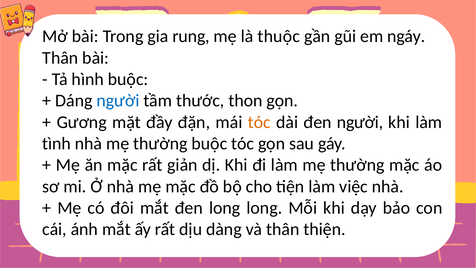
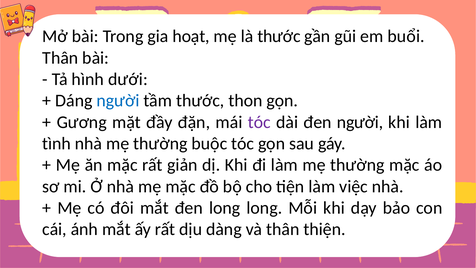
rung: rung -> hoạt
là thuộc: thuộc -> thước
ngáy: ngáy -> buổi
hình buộc: buộc -> dưới
tóc at (259, 122) colour: orange -> purple
